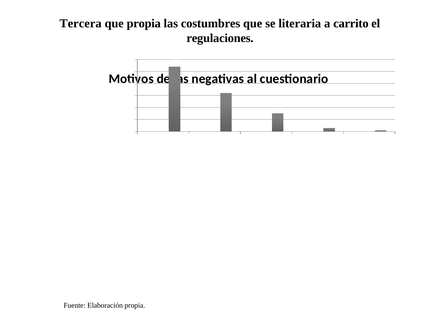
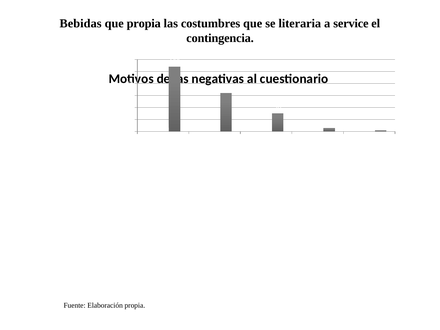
Tercera: Tercera -> Bebidas
carrito: carrito -> service
regulaciones: regulaciones -> contingencia
